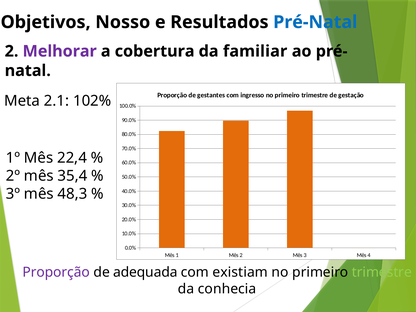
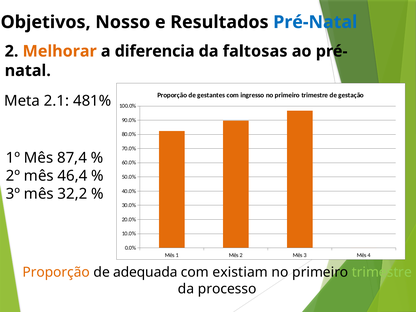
Melhorar colour: purple -> orange
cobertura: cobertura -> diferencia
familiar: familiar -> faltosas
102%: 102% -> 481%
22,4: 22,4 -> 87,4
35,4: 35,4 -> 46,4
48,3: 48,3 -> 32,2
Proporção at (56, 272) colour: purple -> orange
conhecia: conhecia -> processo
